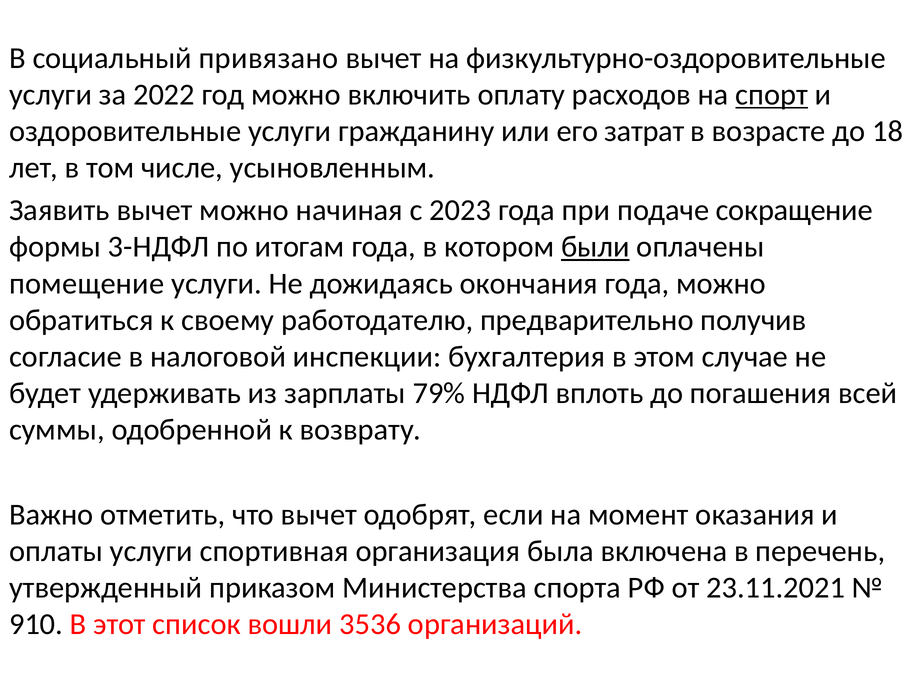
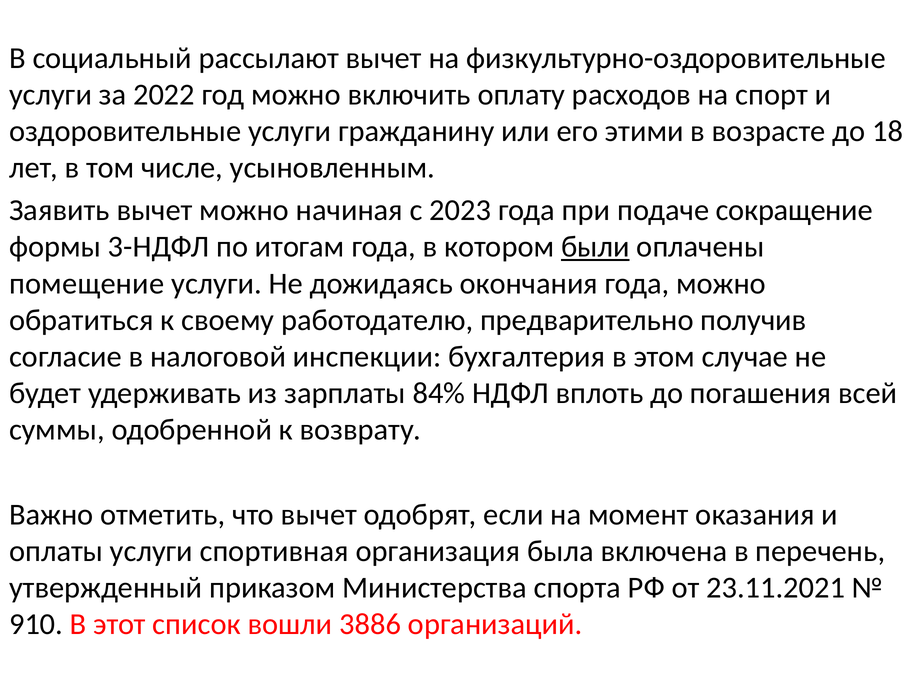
привязано: привязано -> рассылают
спорт underline: present -> none
затрат: затрат -> этими
79%: 79% -> 84%
3536: 3536 -> 3886
